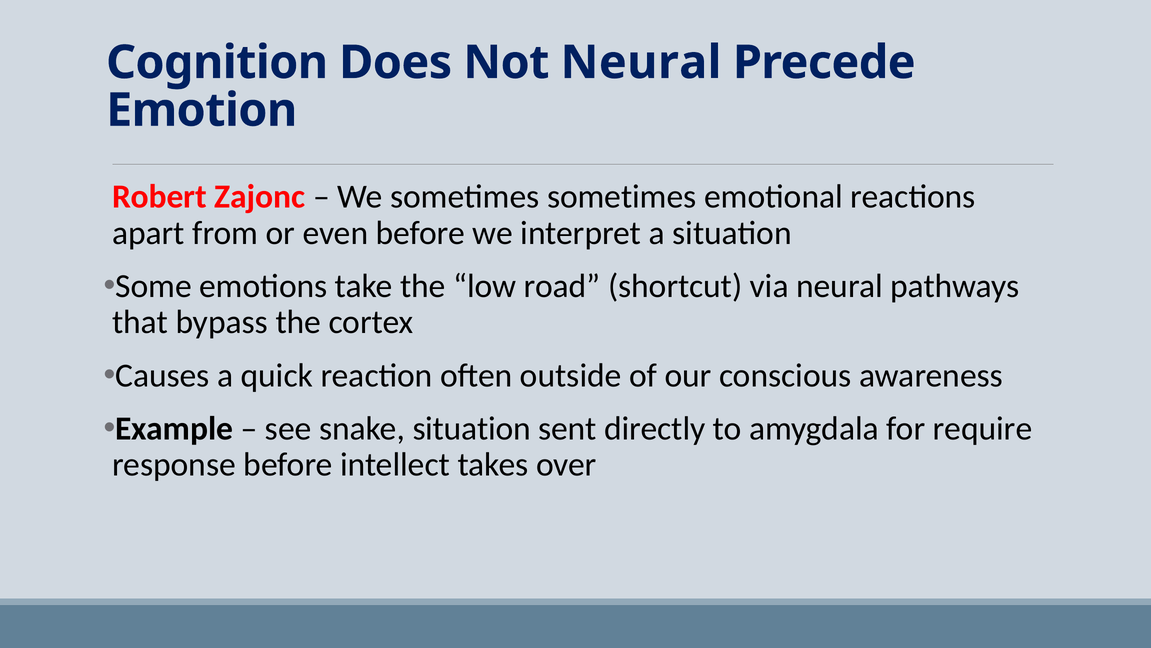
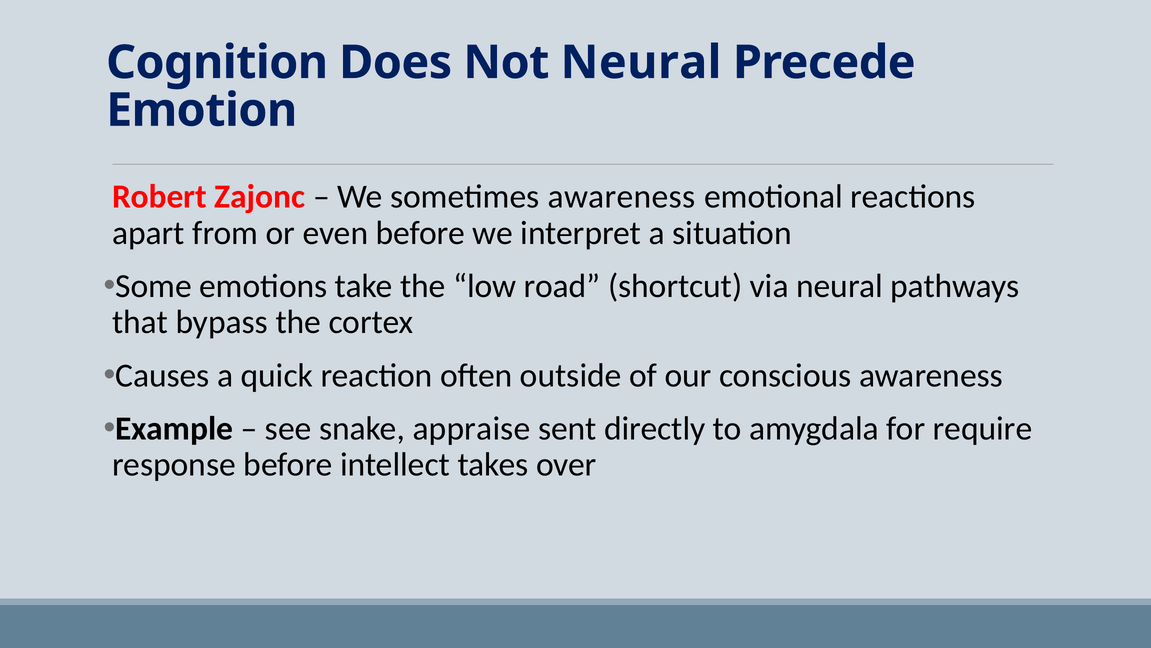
sometimes sometimes: sometimes -> awareness
snake situation: situation -> appraise
